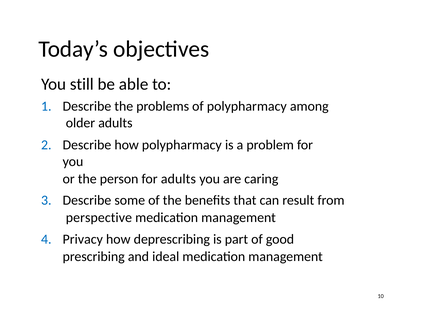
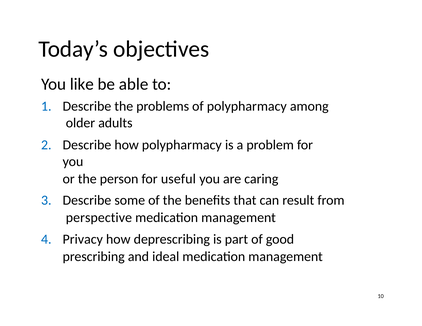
still: still -> like
for adults: adults -> useful
